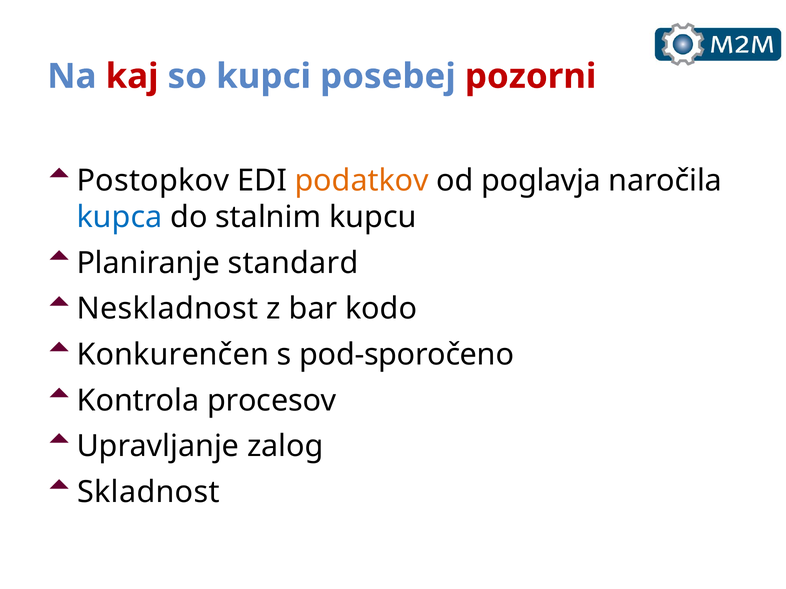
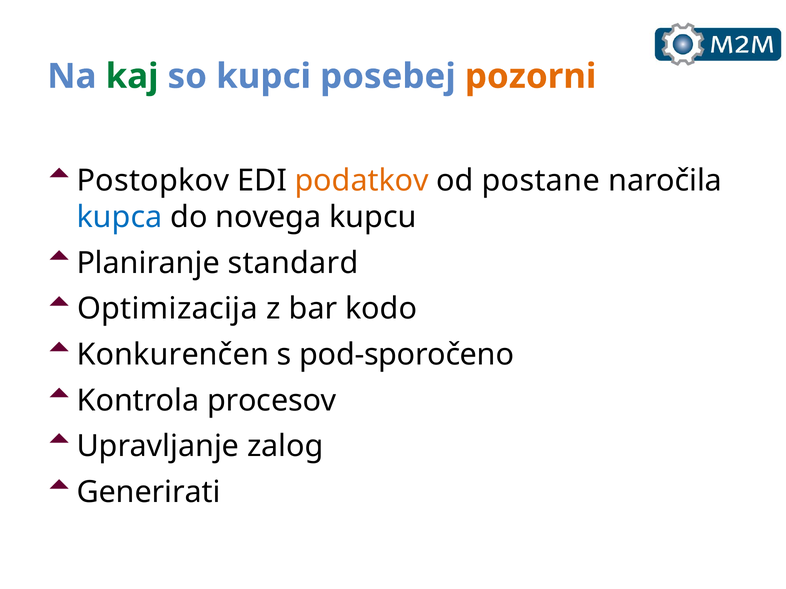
kaj colour: red -> green
pozorni colour: red -> orange
poglavja: poglavja -> postane
stalnim: stalnim -> novega
Neskladnost: Neskladnost -> Optimizacija
Skladnost: Skladnost -> Generirati
